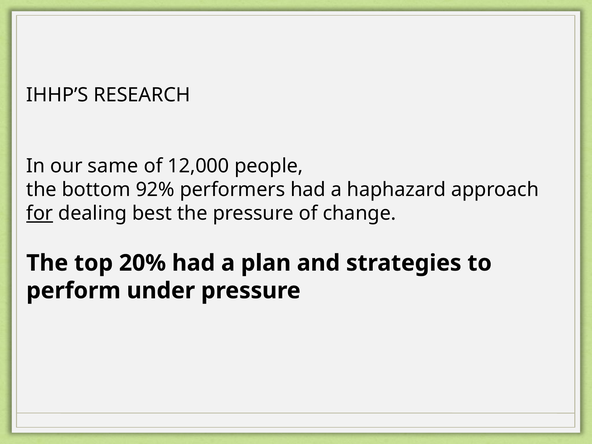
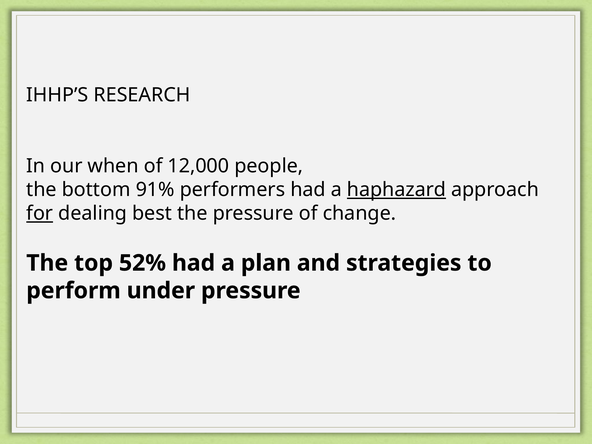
same: same -> when
92%: 92% -> 91%
haphazard underline: none -> present
20%: 20% -> 52%
